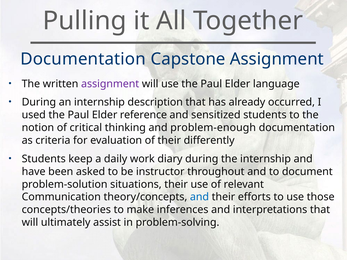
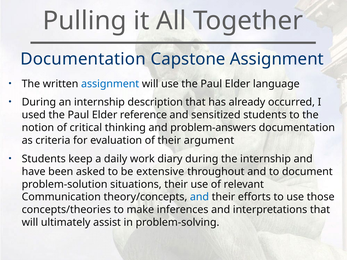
assignment at (110, 84) colour: purple -> blue
problem-enough: problem-enough -> problem-answers
differently: differently -> argument
instructor: instructor -> extensive
